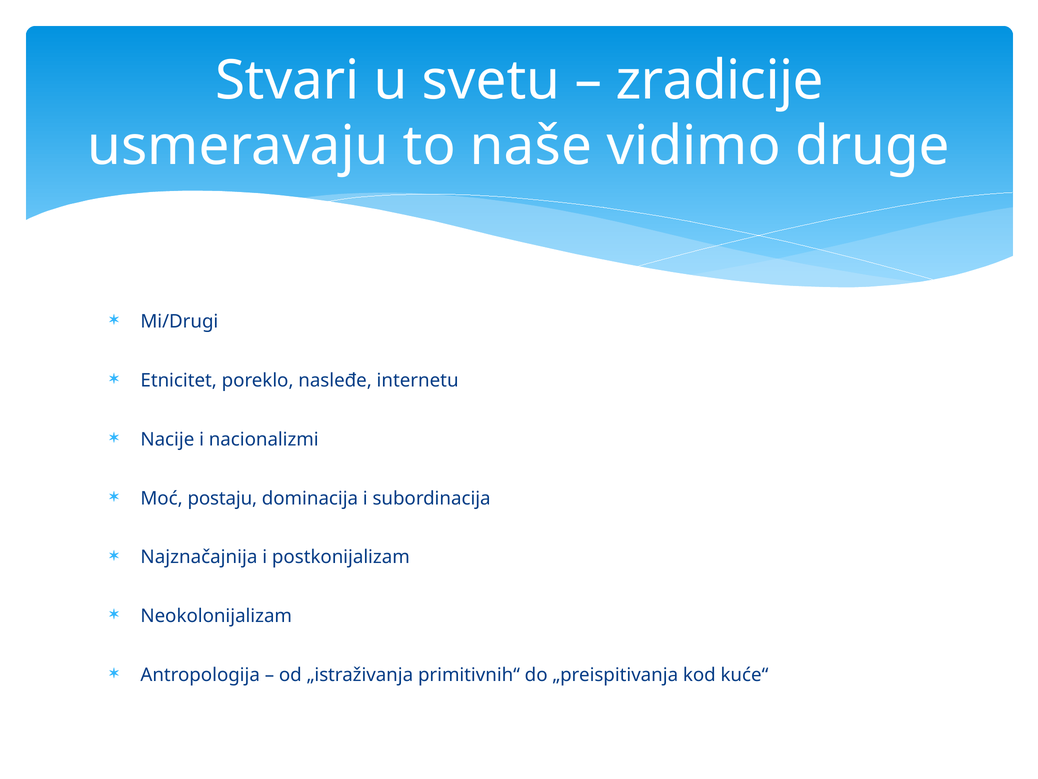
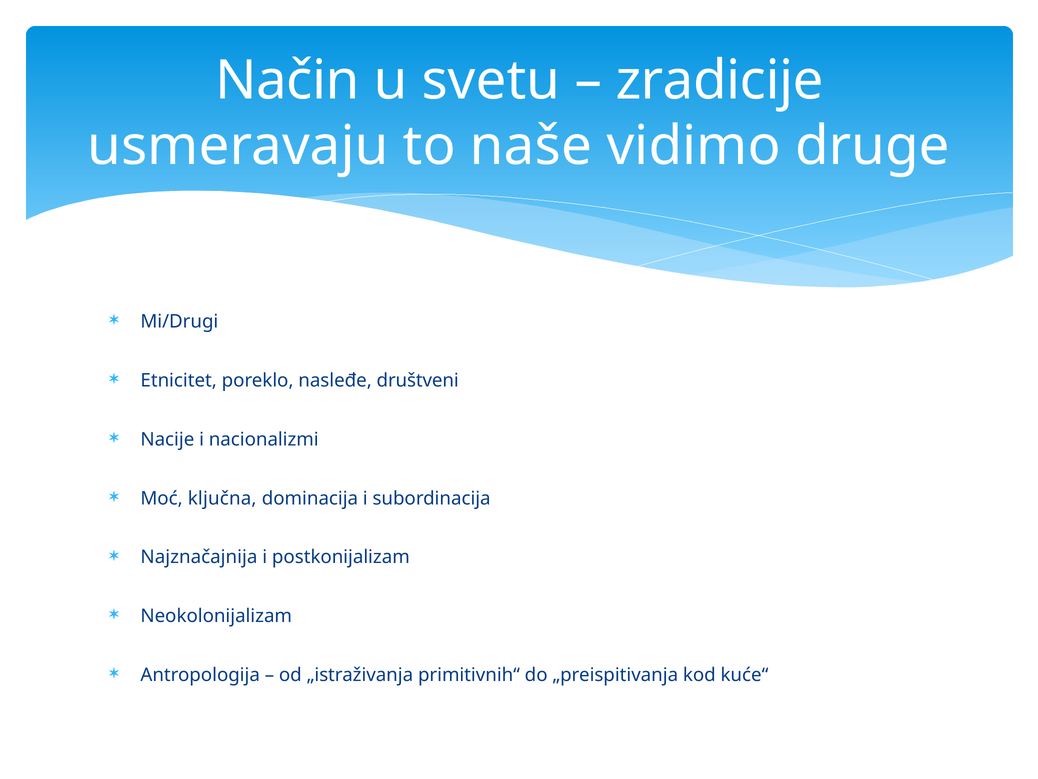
Stvari: Stvari -> Način
internetu: internetu -> društveni
postaju: postaju -> ključna
